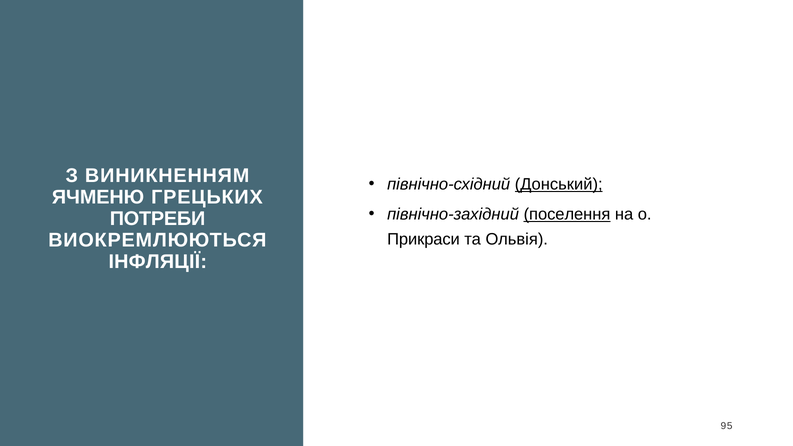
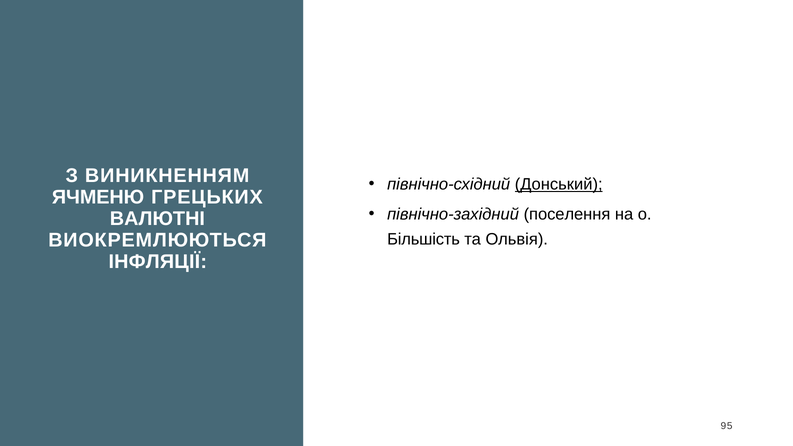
поселення underline: present -> none
ПОТРЕБИ: ПОТРЕБИ -> ВАЛЮТНІ
Прикраси: Прикраси -> Більшість
